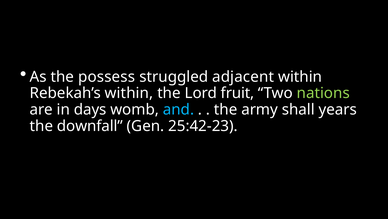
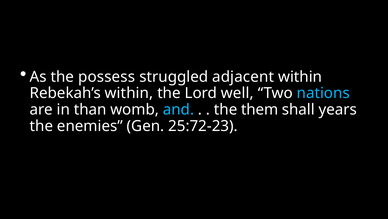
fruit: fruit -> well
nations colour: light green -> light blue
days: days -> than
army: army -> them
downfall: downfall -> enemies
25:42-23: 25:42-23 -> 25:72-23
